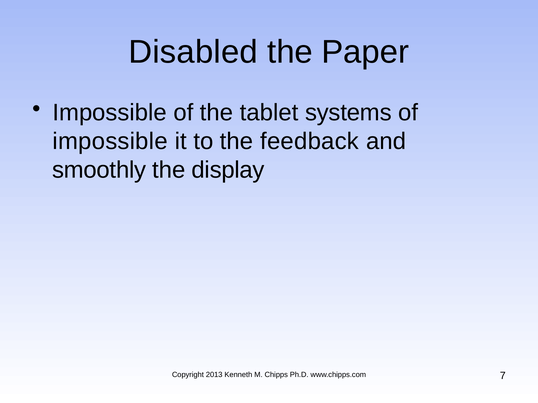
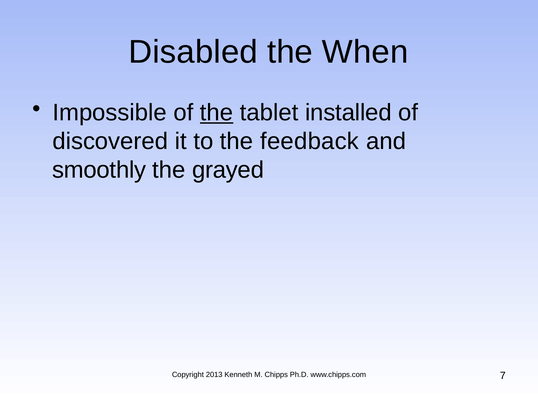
Paper: Paper -> When
the at (217, 113) underline: none -> present
systems: systems -> installed
impossible at (110, 142): impossible -> discovered
display: display -> grayed
